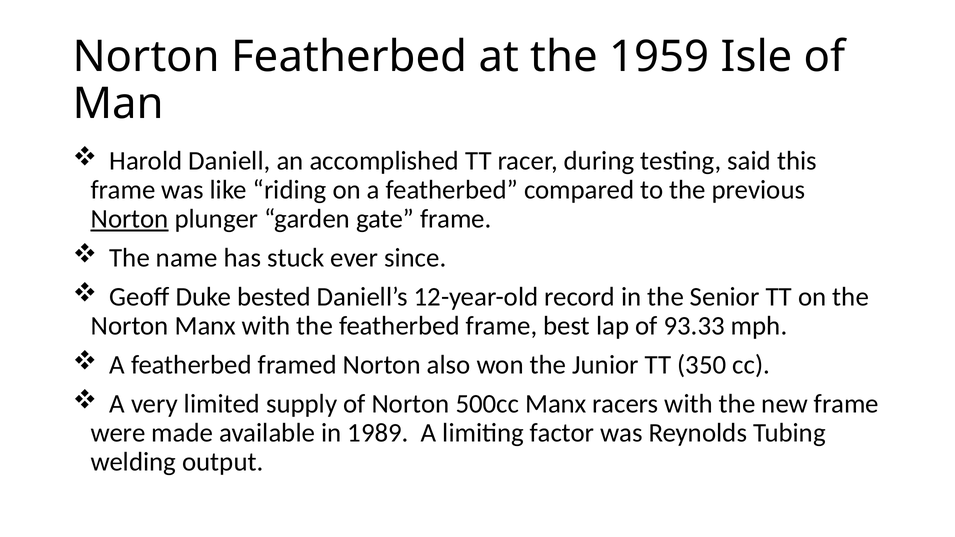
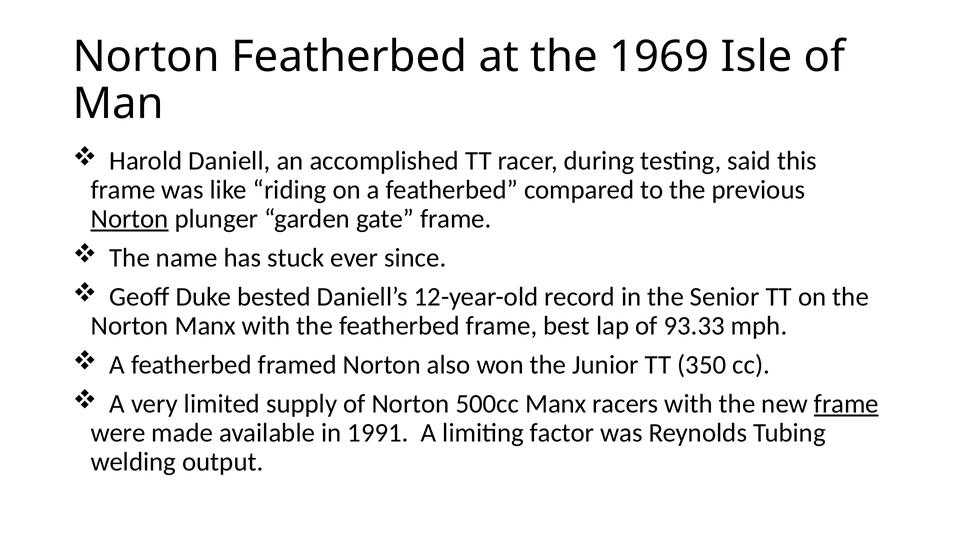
1959: 1959 -> 1969
frame at (846, 404) underline: none -> present
1989: 1989 -> 1991
